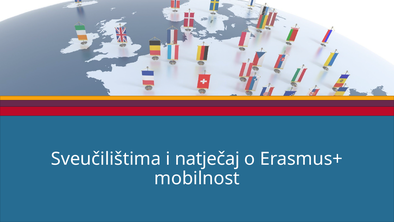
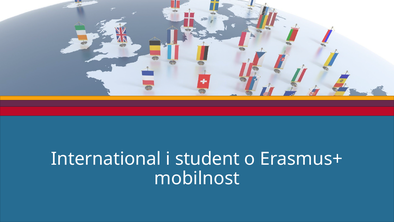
Sveučilištima: Sveučilištima -> International
natječaj: natječaj -> student
